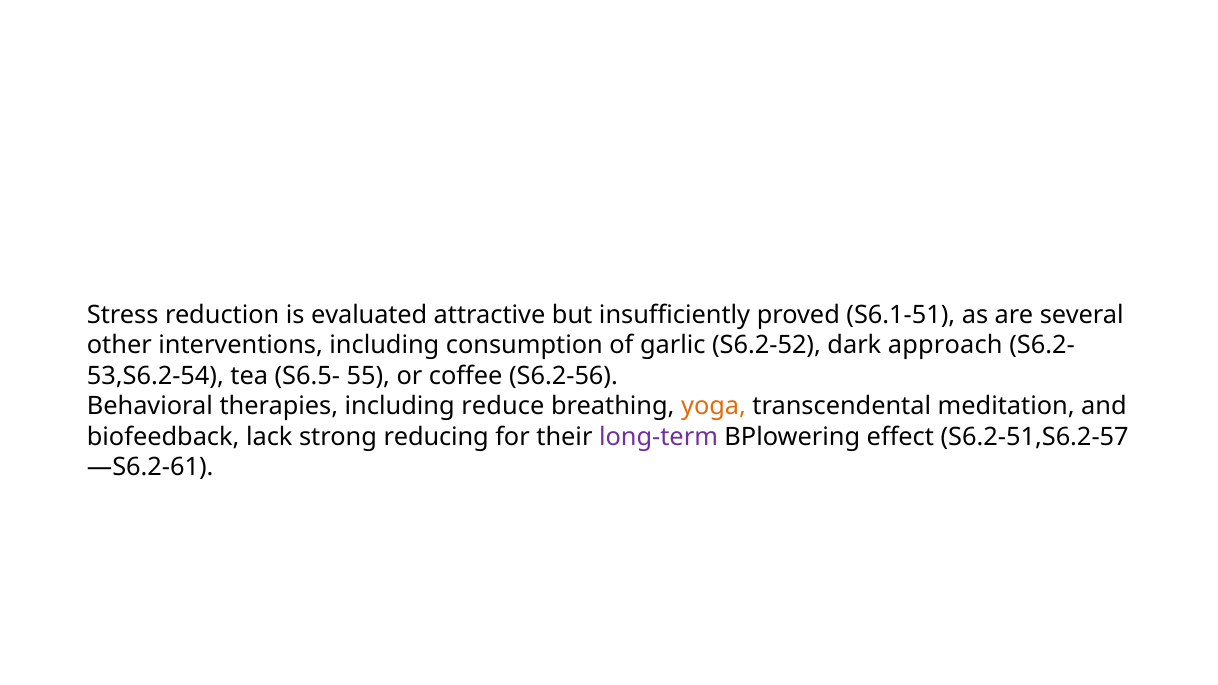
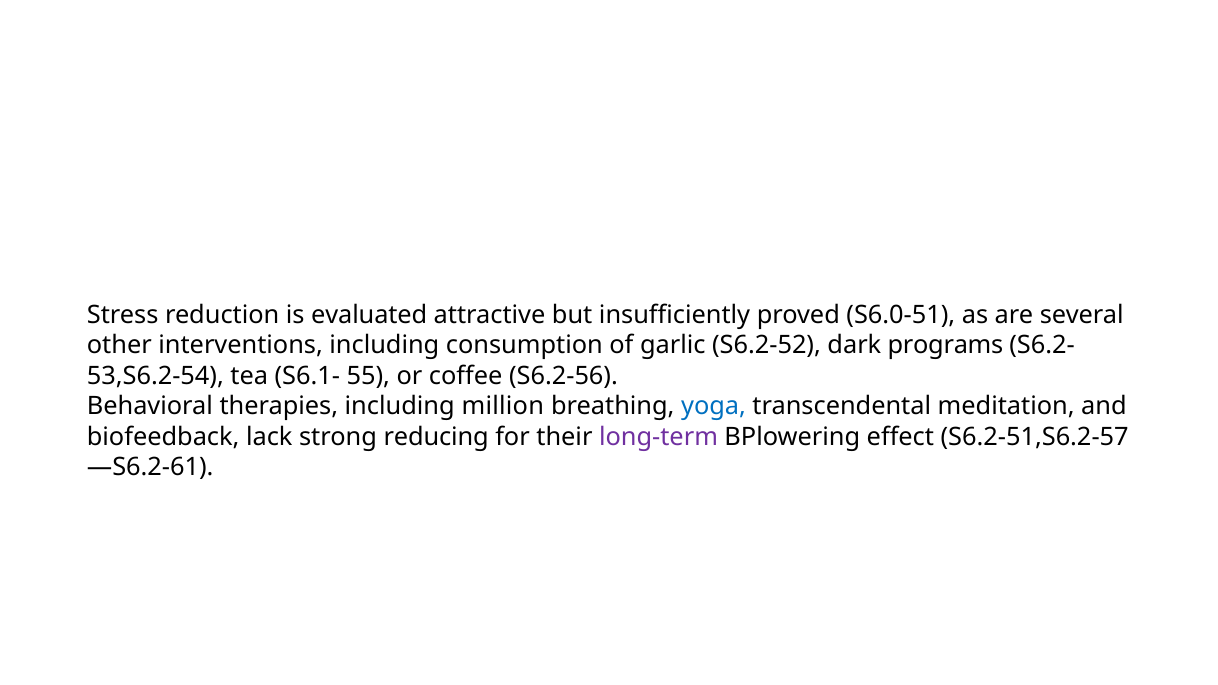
S6.1-51: S6.1-51 -> S6.0-51
approach: approach -> programs
S6.5-: S6.5- -> S6.1-
reduce: reduce -> million
yoga colour: orange -> blue
